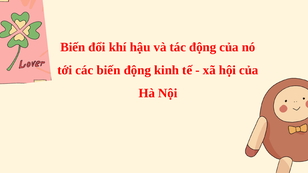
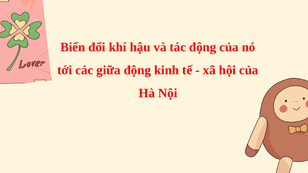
các biến: biến -> giữa
